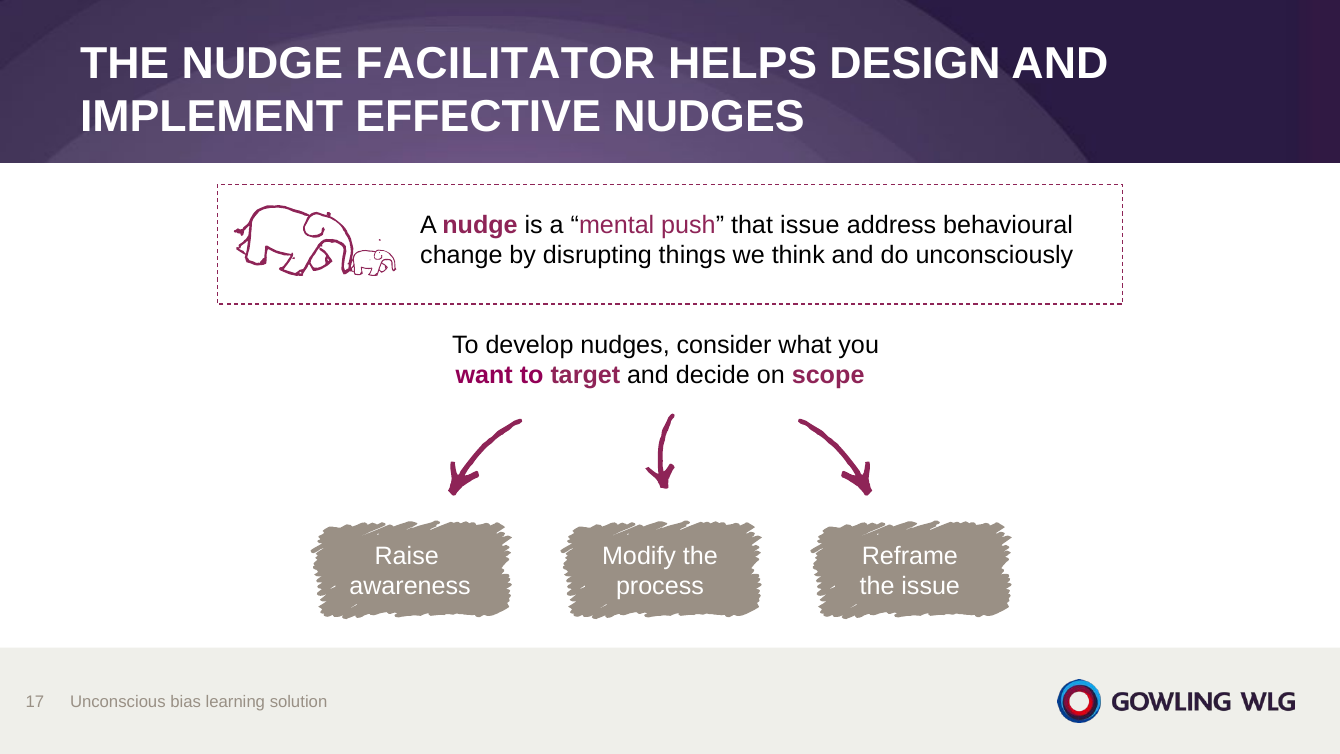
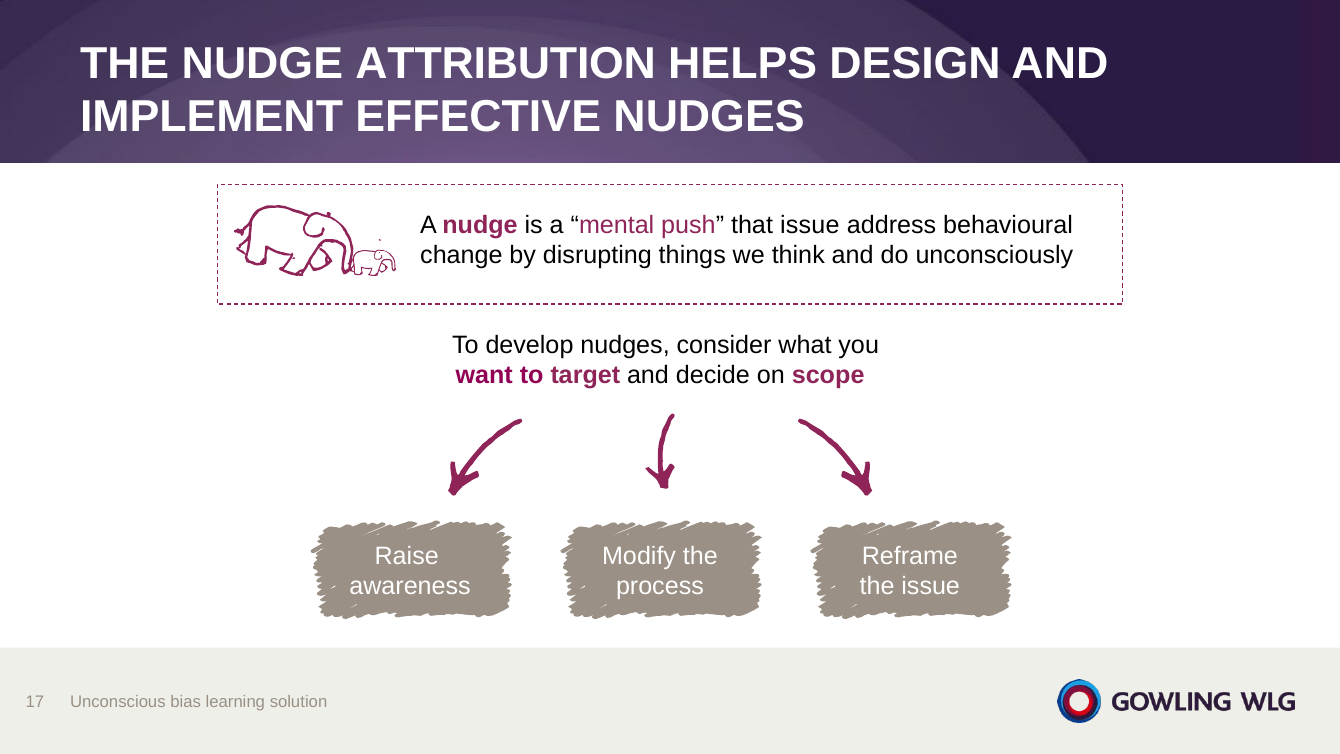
FACILITATOR: FACILITATOR -> ATTRIBUTION
